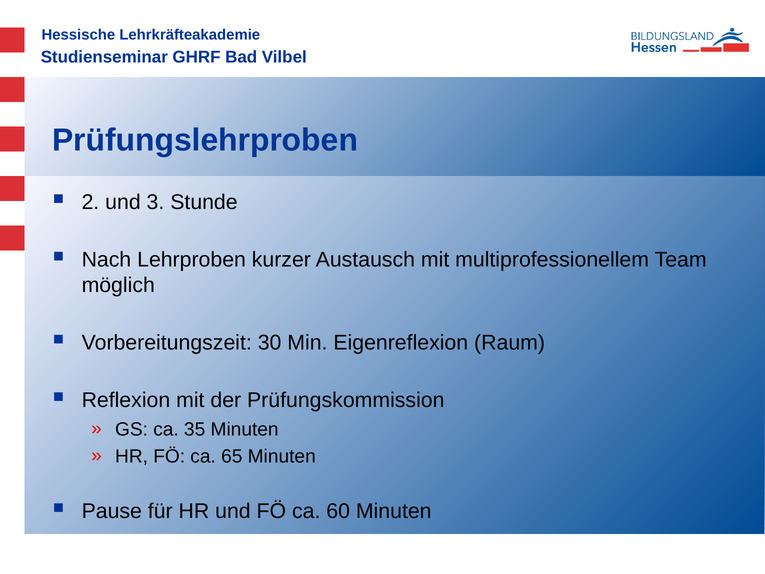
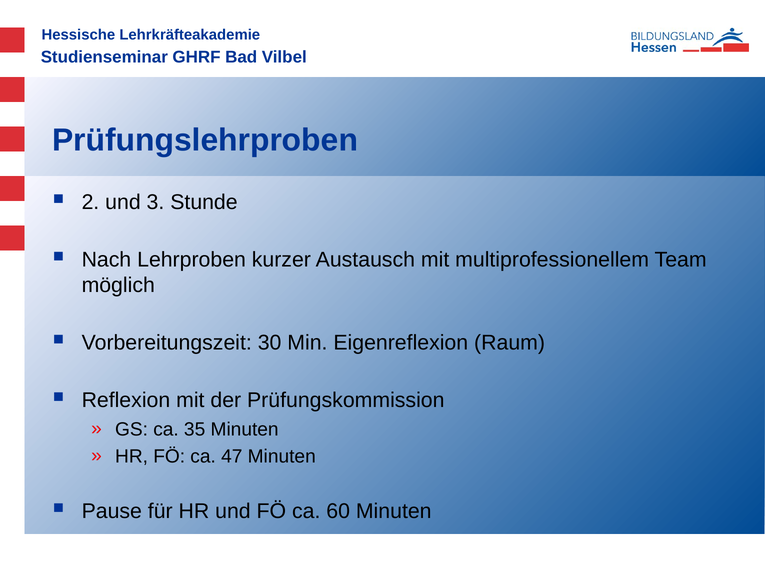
65: 65 -> 47
